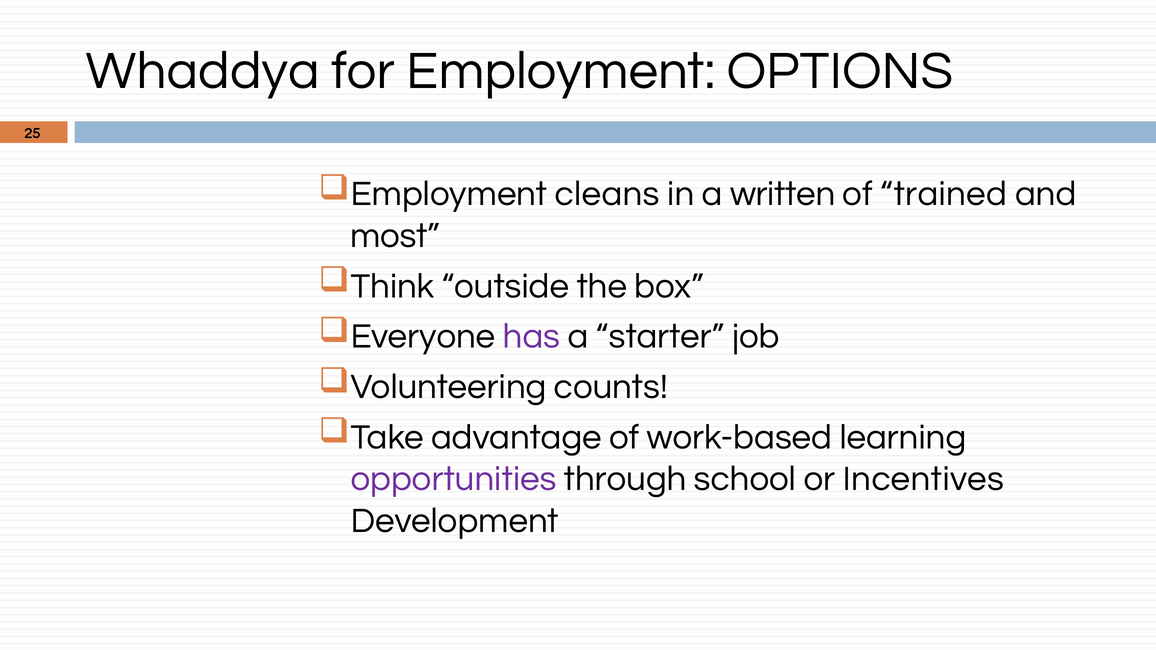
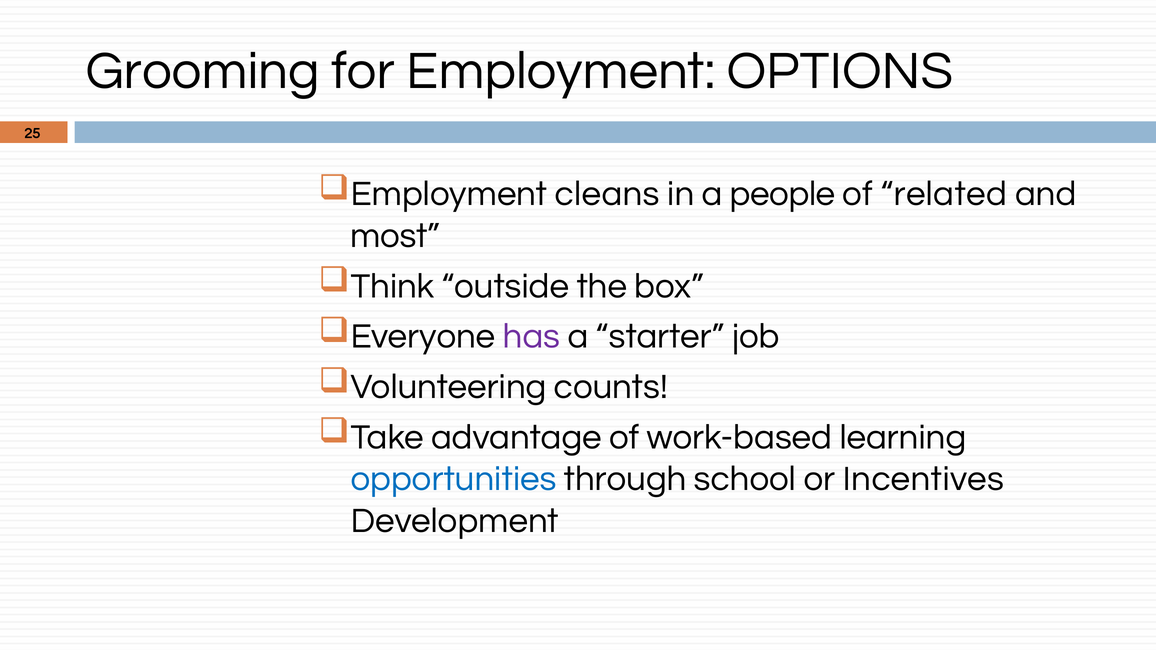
Whaddya: Whaddya -> Grooming
written: written -> people
trained: trained -> related
opportunities colour: purple -> blue
